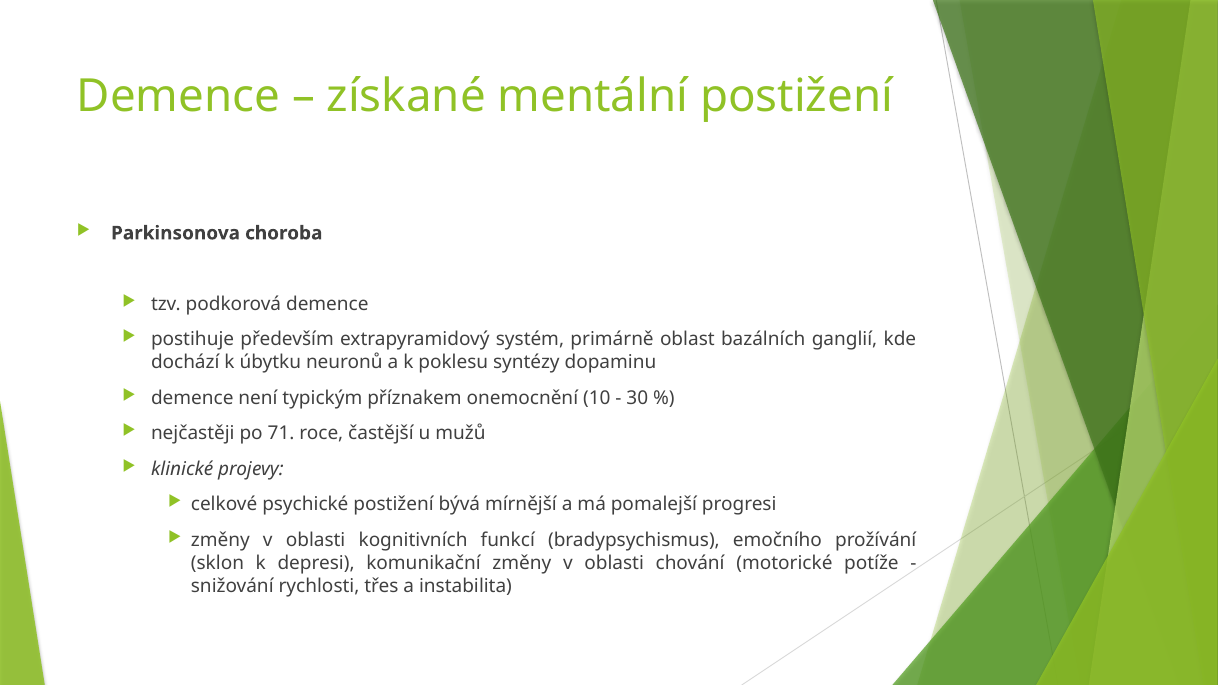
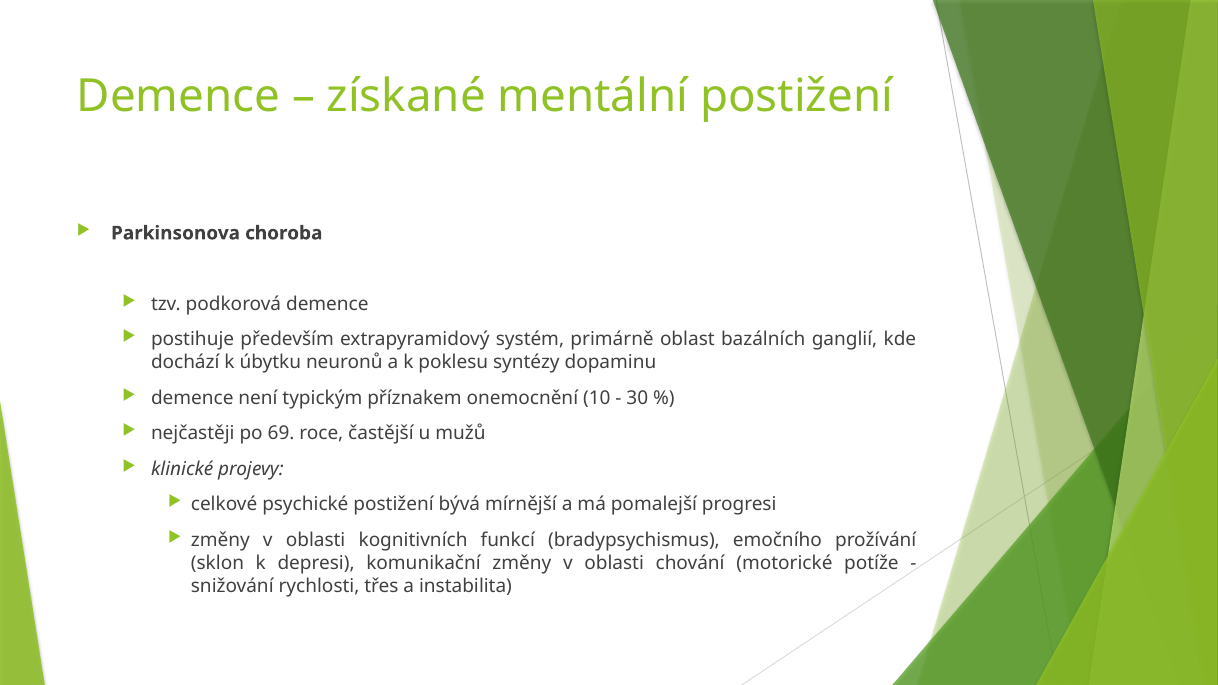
71: 71 -> 69
